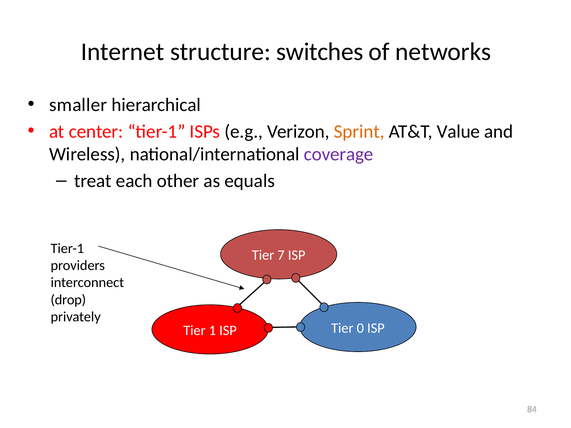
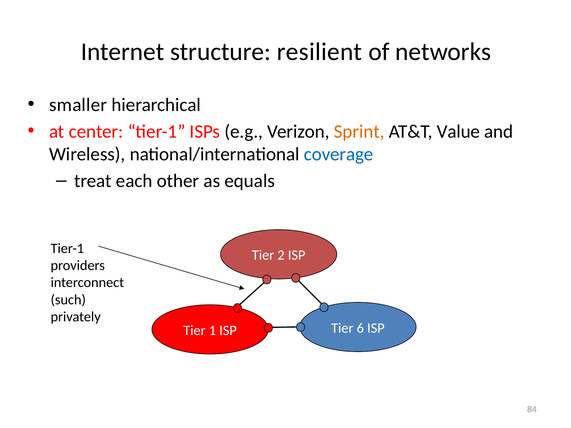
switches: switches -> resilient
coverage colour: purple -> blue
7: 7 -> 2
drop: drop -> such
0: 0 -> 6
